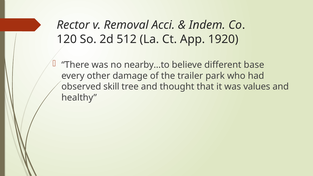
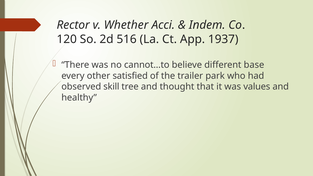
Removal: Removal -> Whether
512: 512 -> 516
1920: 1920 -> 1937
nearby…to: nearby…to -> cannot…to
damage: damage -> satisfied
